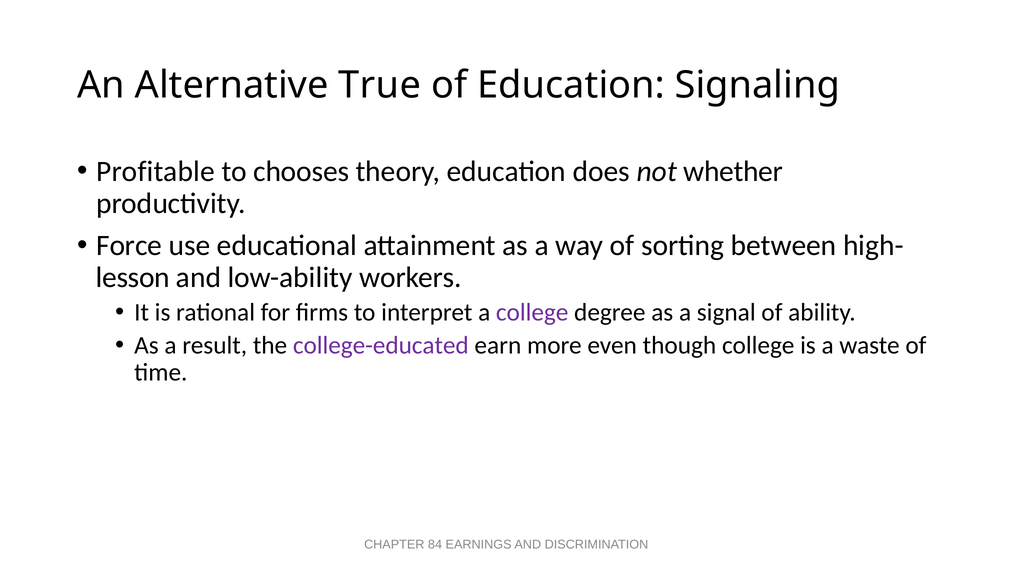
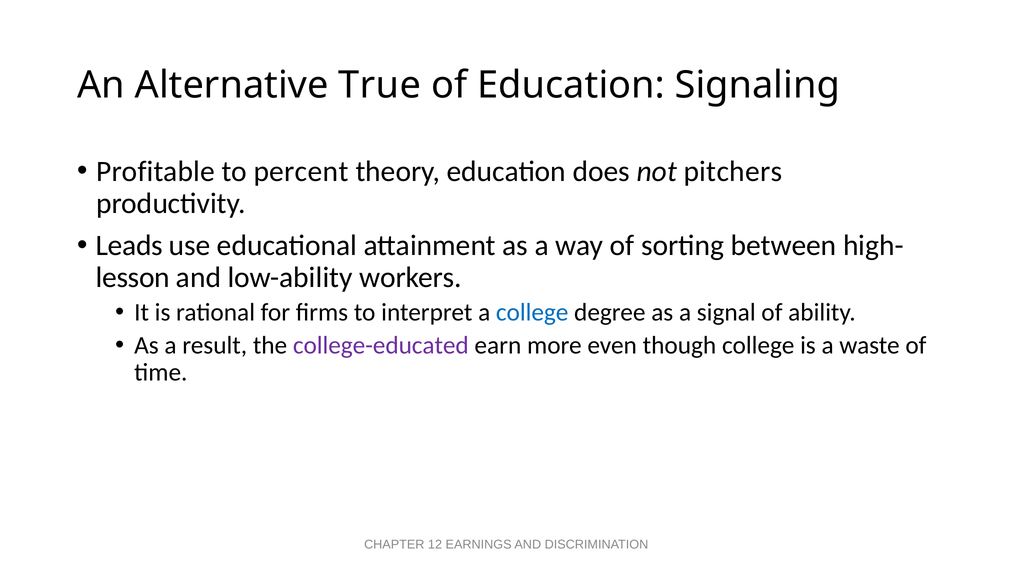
chooses: chooses -> percent
whether: whether -> pitchers
Force: Force -> Leads
college at (532, 312) colour: purple -> blue
84: 84 -> 12
